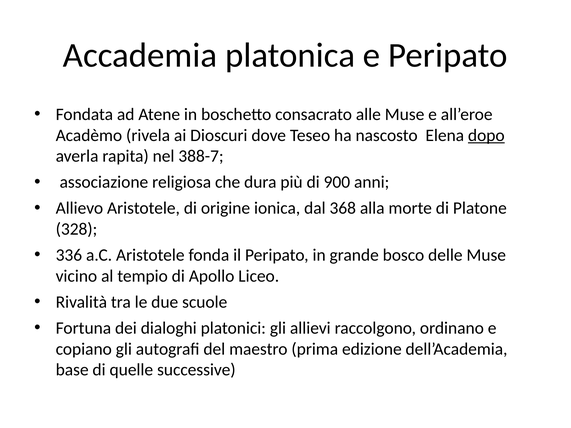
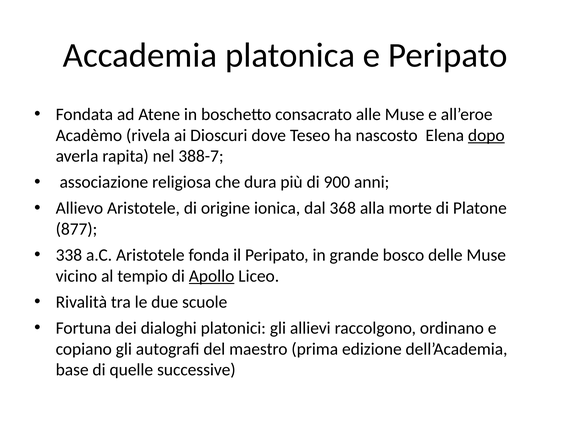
328: 328 -> 877
336: 336 -> 338
Apollo underline: none -> present
